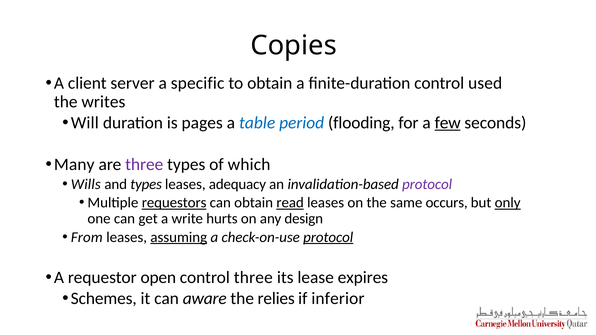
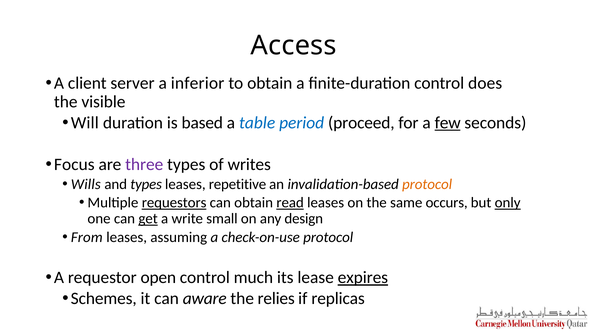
Copies: Copies -> Access
specific: specific -> inferior
used: used -> does
writes: writes -> visible
pages: pages -> based
flooding: flooding -> proceed
Many: Many -> Focus
which: which -> writes
adequacy: adequacy -> repetitive
protocol at (427, 184) colour: purple -> orange
get underline: none -> present
hurts: hurts -> small
assuming underline: present -> none
protocol at (328, 237) underline: present -> none
control three: three -> much
expires underline: none -> present
inferior: inferior -> replicas
